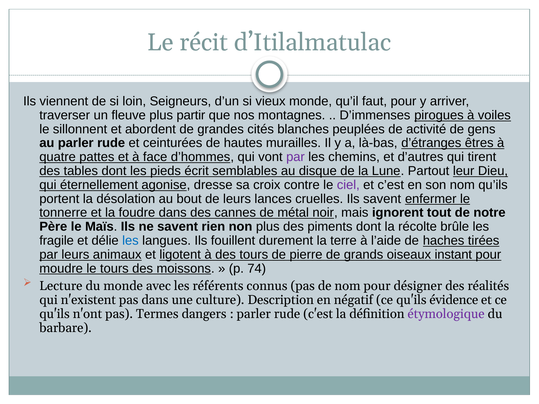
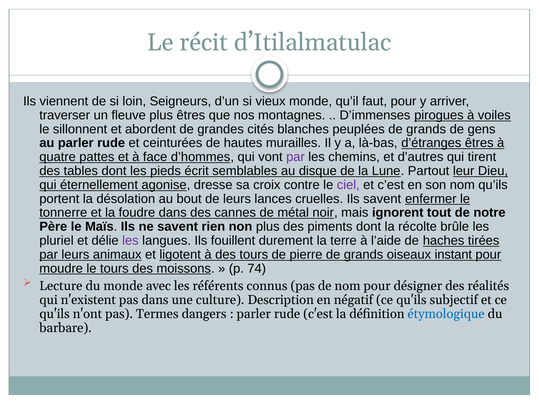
plus partir: partir -> êtres
peuplées de activité: activité -> grands
fragile: fragile -> pluriel
les at (130, 241) colour: blue -> purple
évidence: évidence -> subjectif
étymologique colour: purple -> blue
